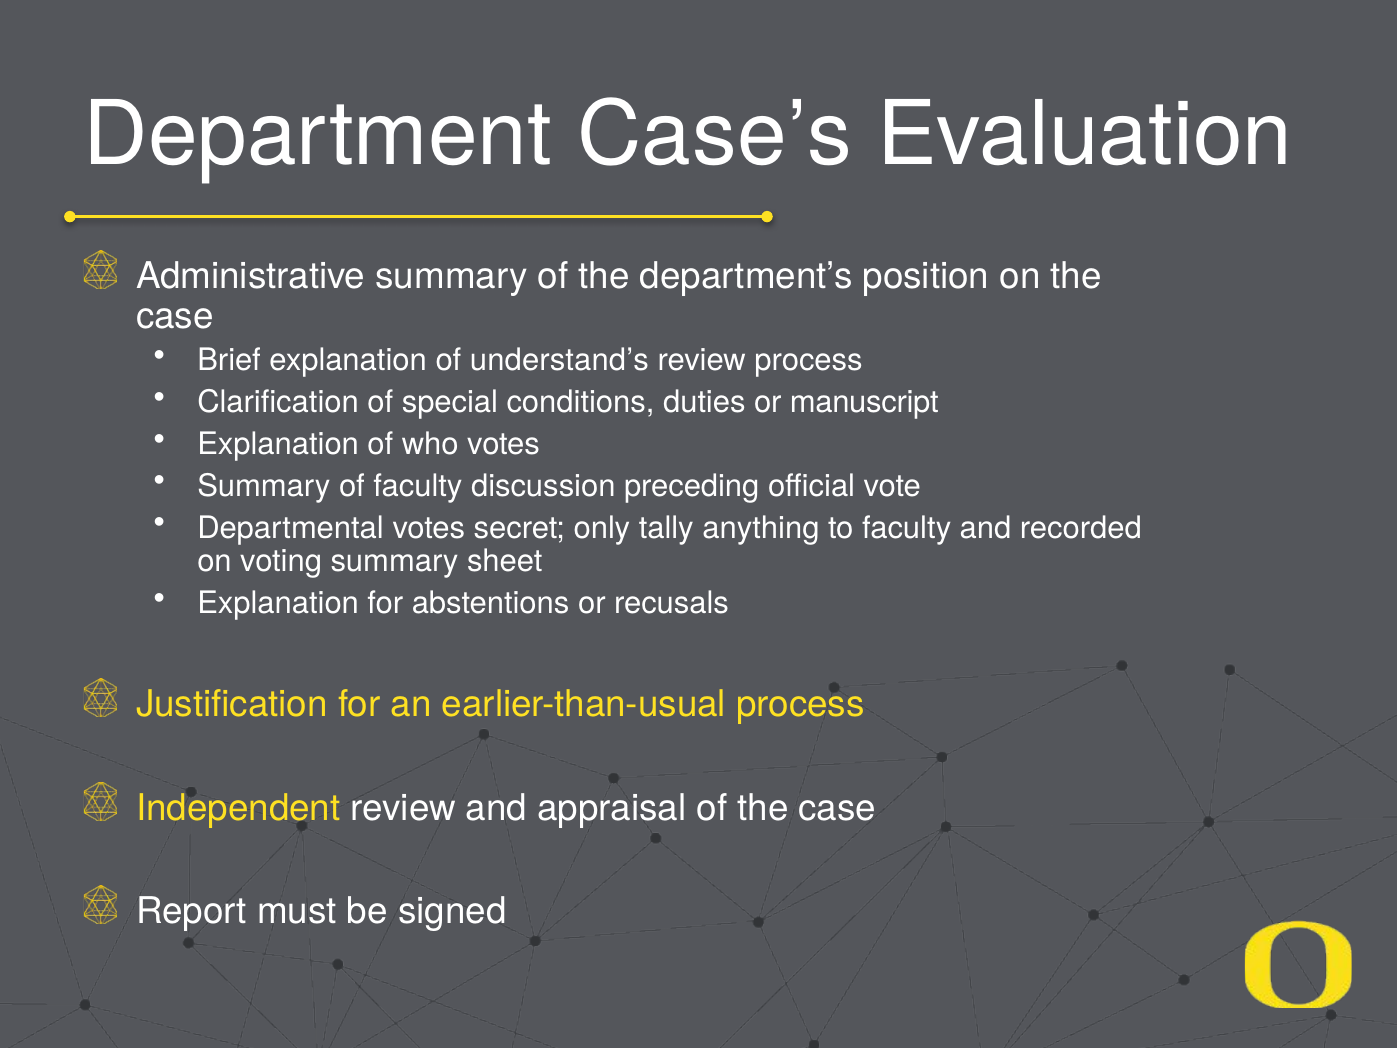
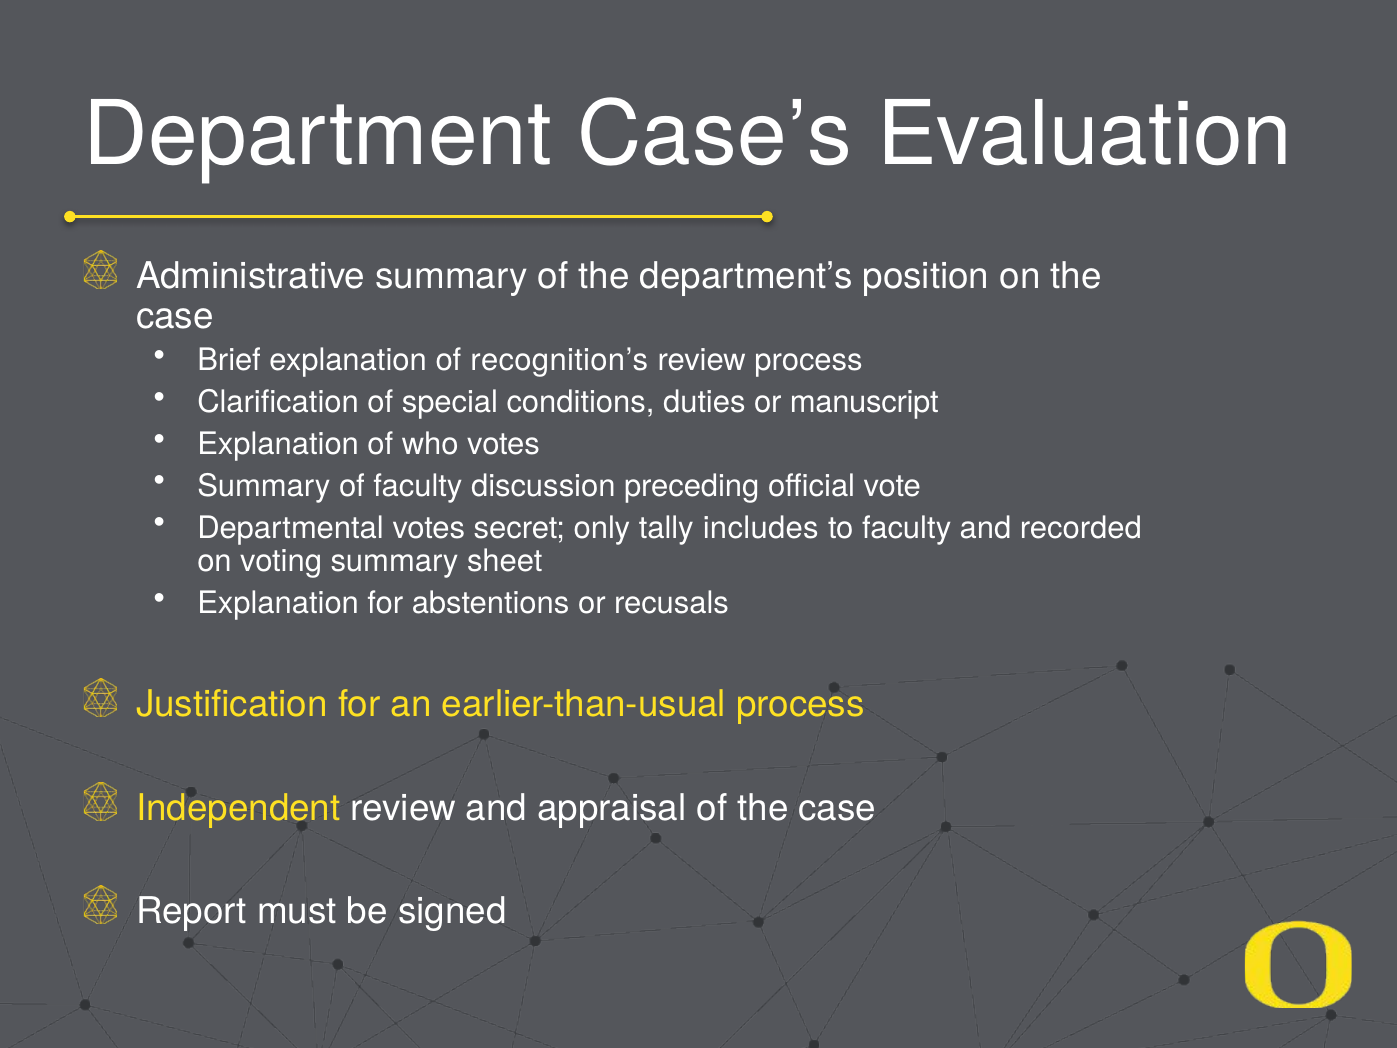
understand’s: understand’s -> recognition’s
anything: anything -> includes
